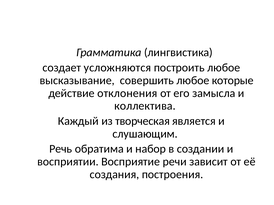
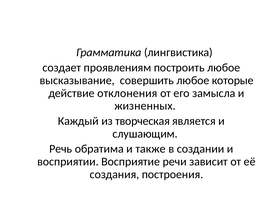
усложняются: усложняются -> проявлениям
коллектива: коллектива -> жизненных
набор: набор -> также
